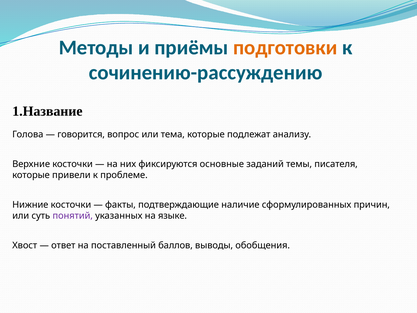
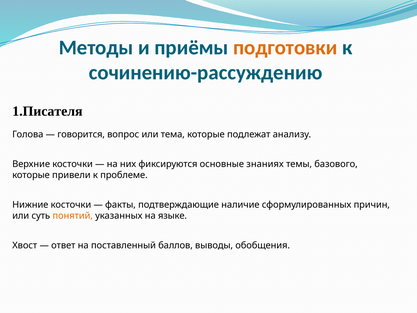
1.Название: 1.Название -> 1.Писателя
заданий: заданий -> знаниях
писателя: писателя -> базового
понятий colour: purple -> orange
